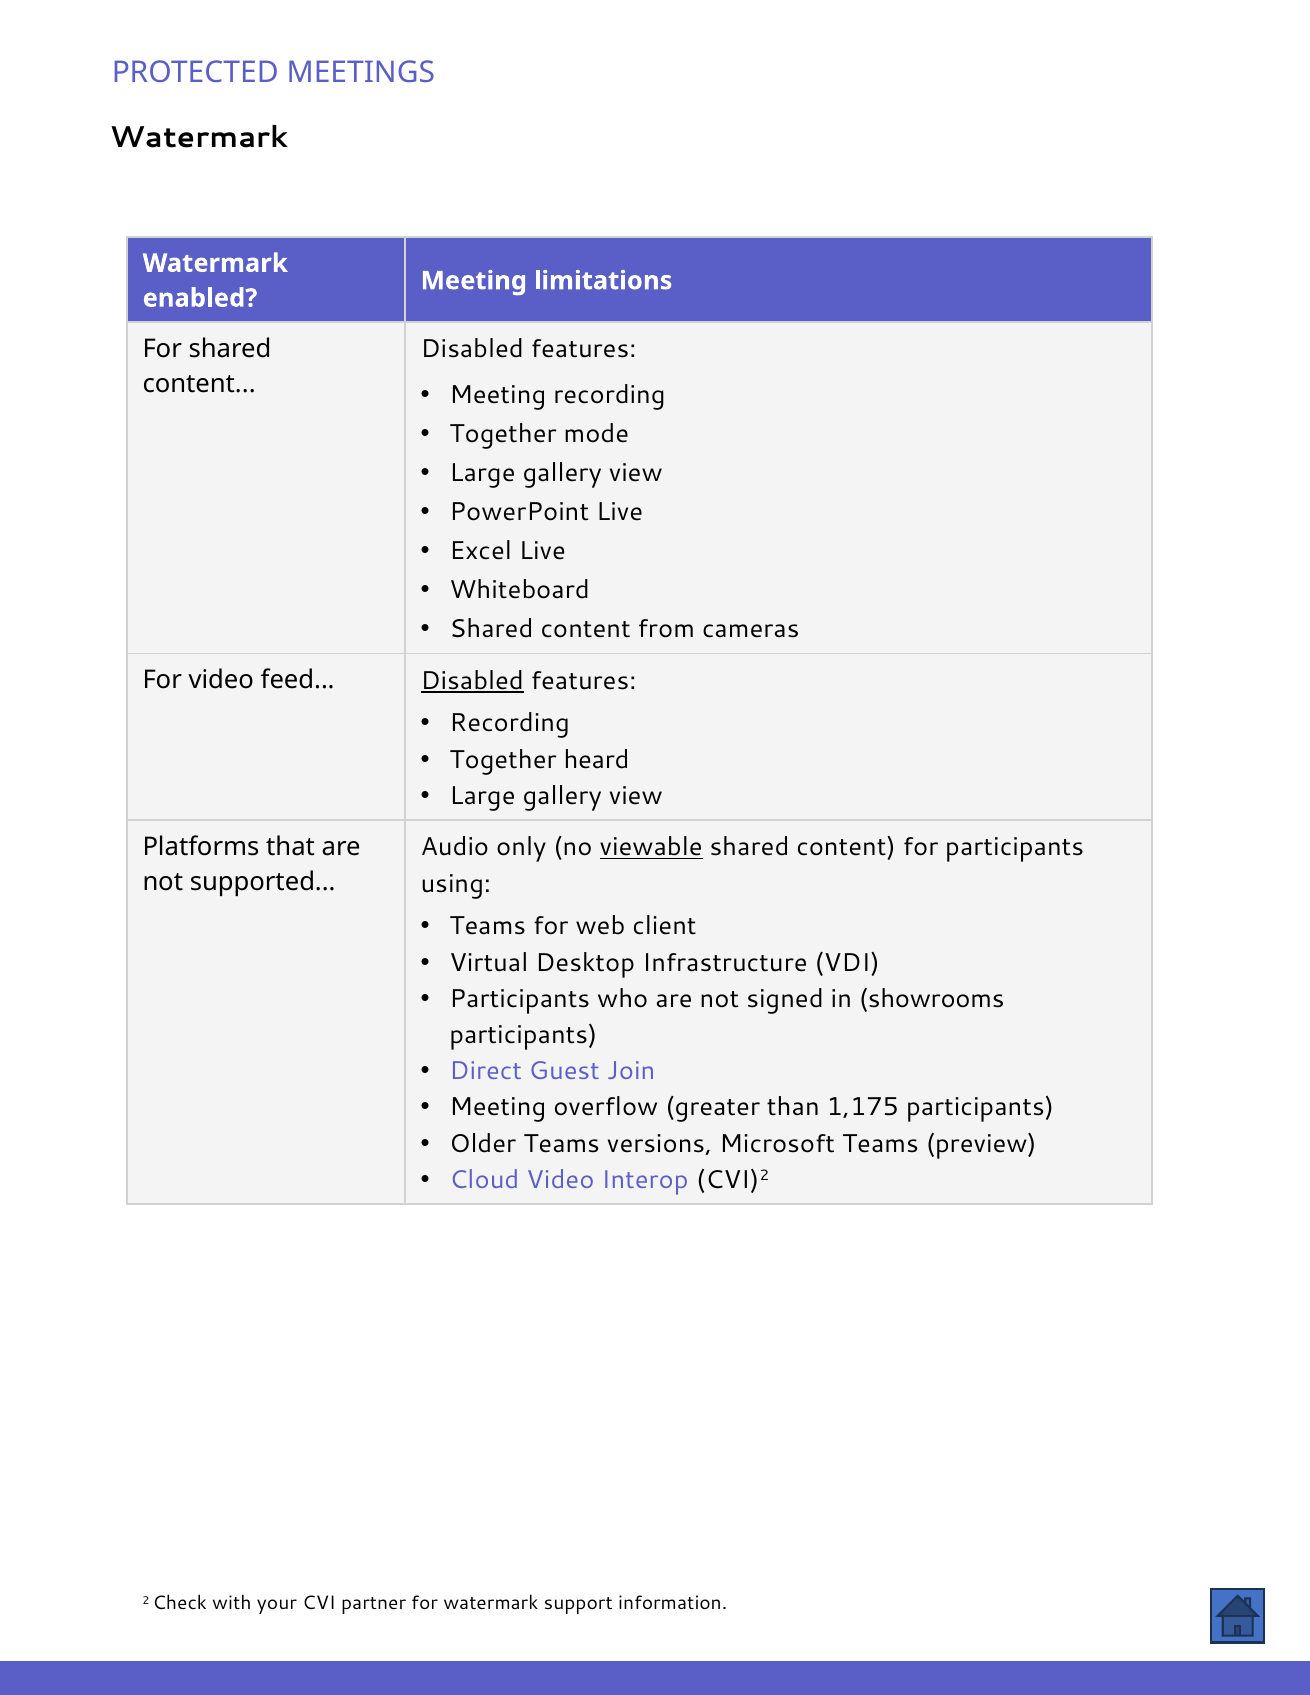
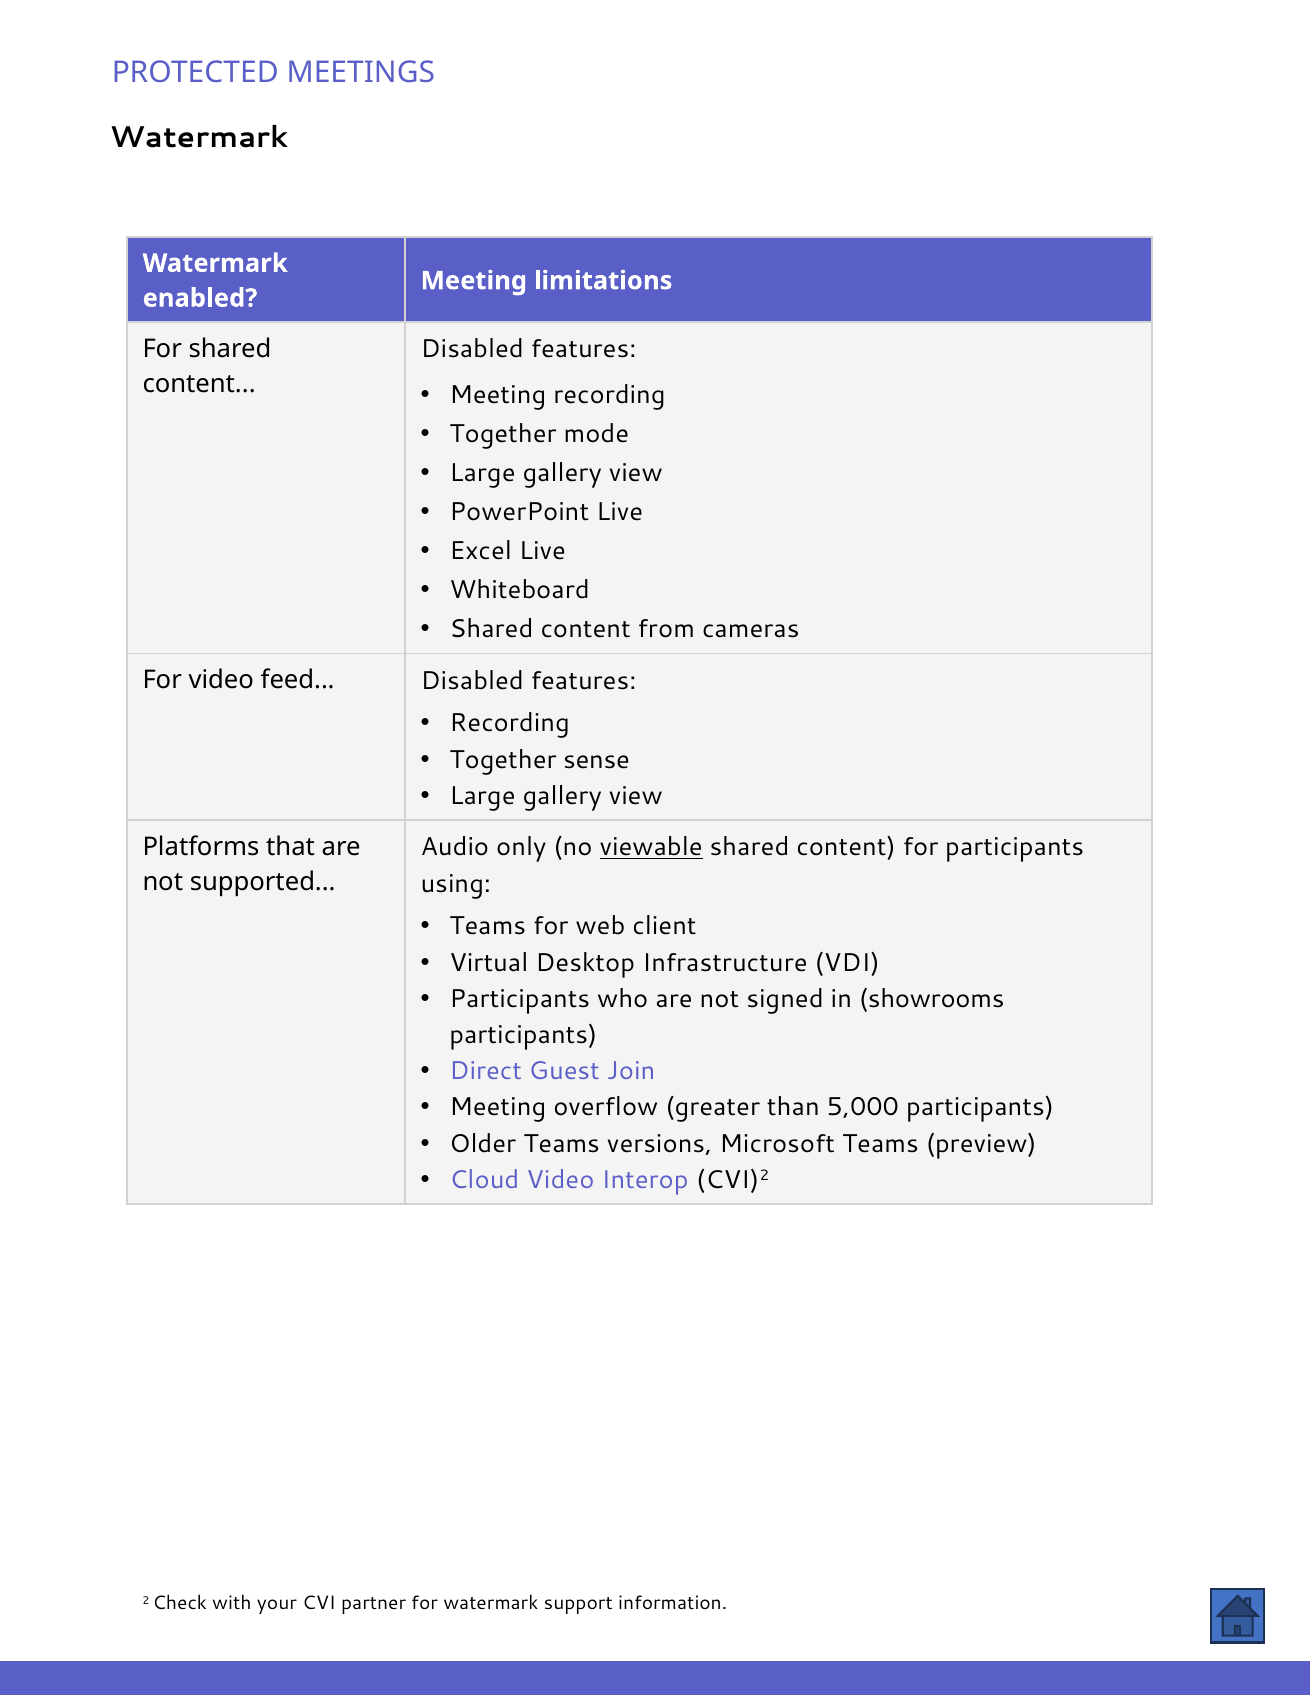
Disabled at (472, 681) underline: present -> none
heard: heard -> sense
1,175: 1,175 -> 5,000
